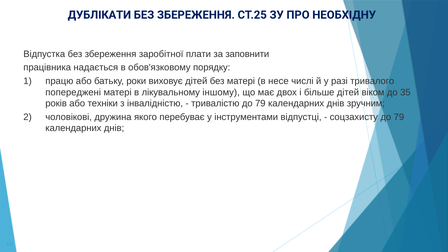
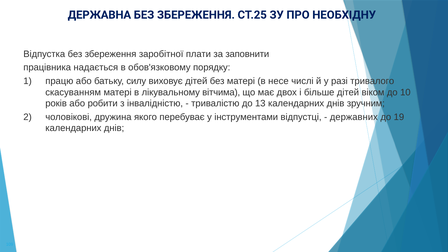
ДУБЛІКАТИ: ДУБЛІКАТИ -> ДЕРЖАВНА
роки: роки -> силу
попереджені: попереджені -> скасуванням
іншому: іншому -> вітчима
35: 35 -> 10
техніки: техніки -> робити
тривалістю до 79: 79 -> 13
соцзахисту: соцзахисту -> державних
79 at (399, 117): 79 -> 19
